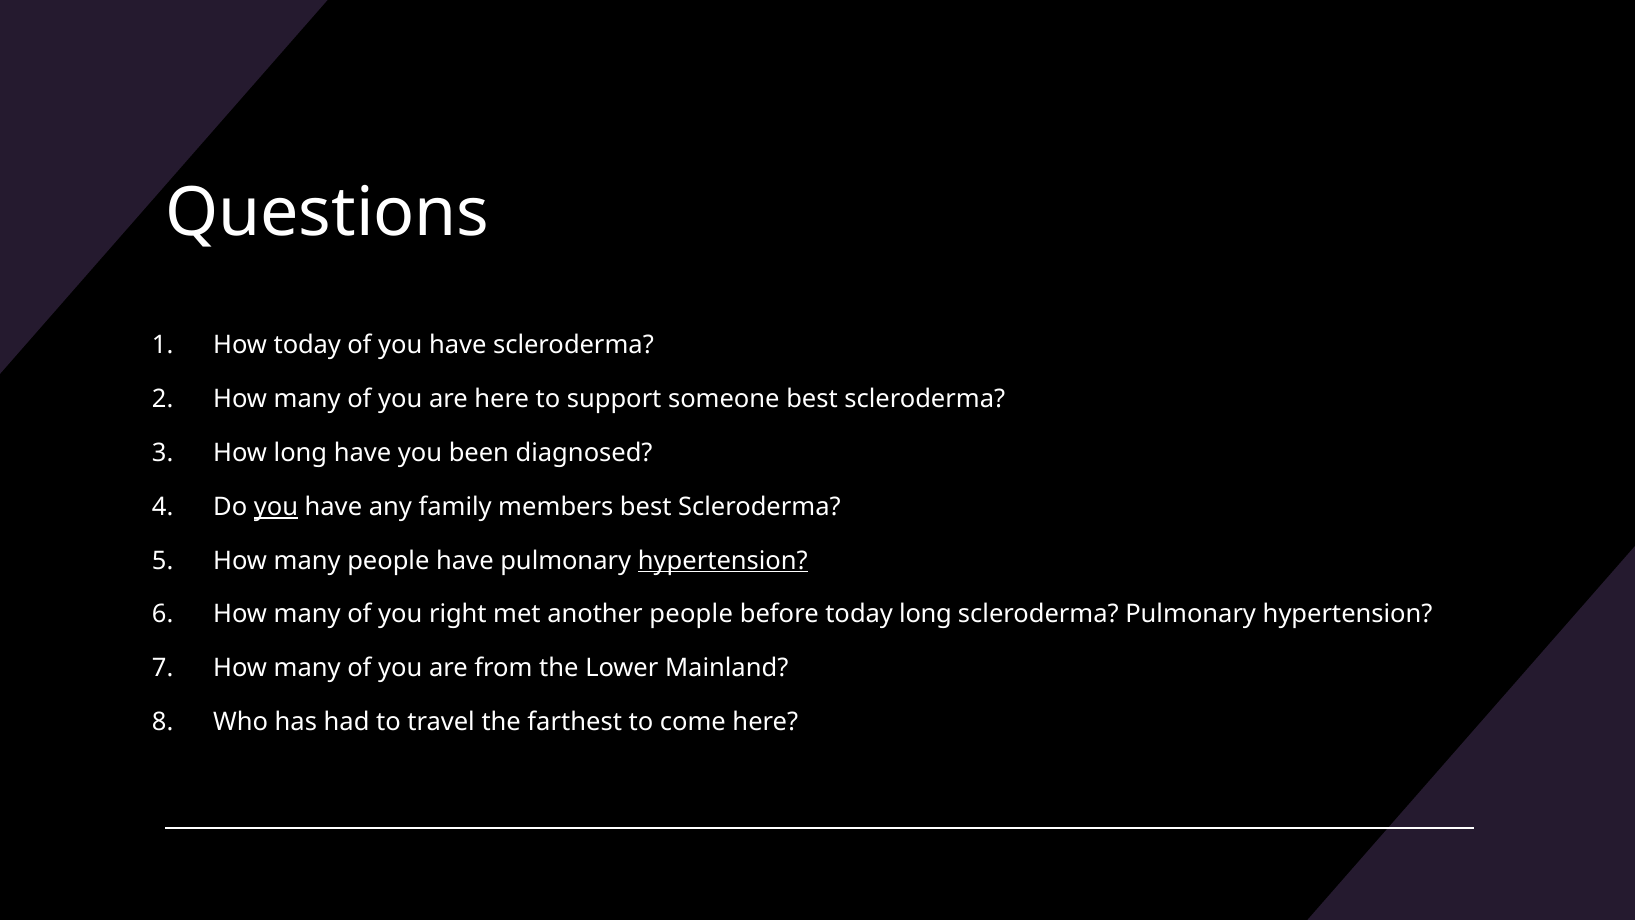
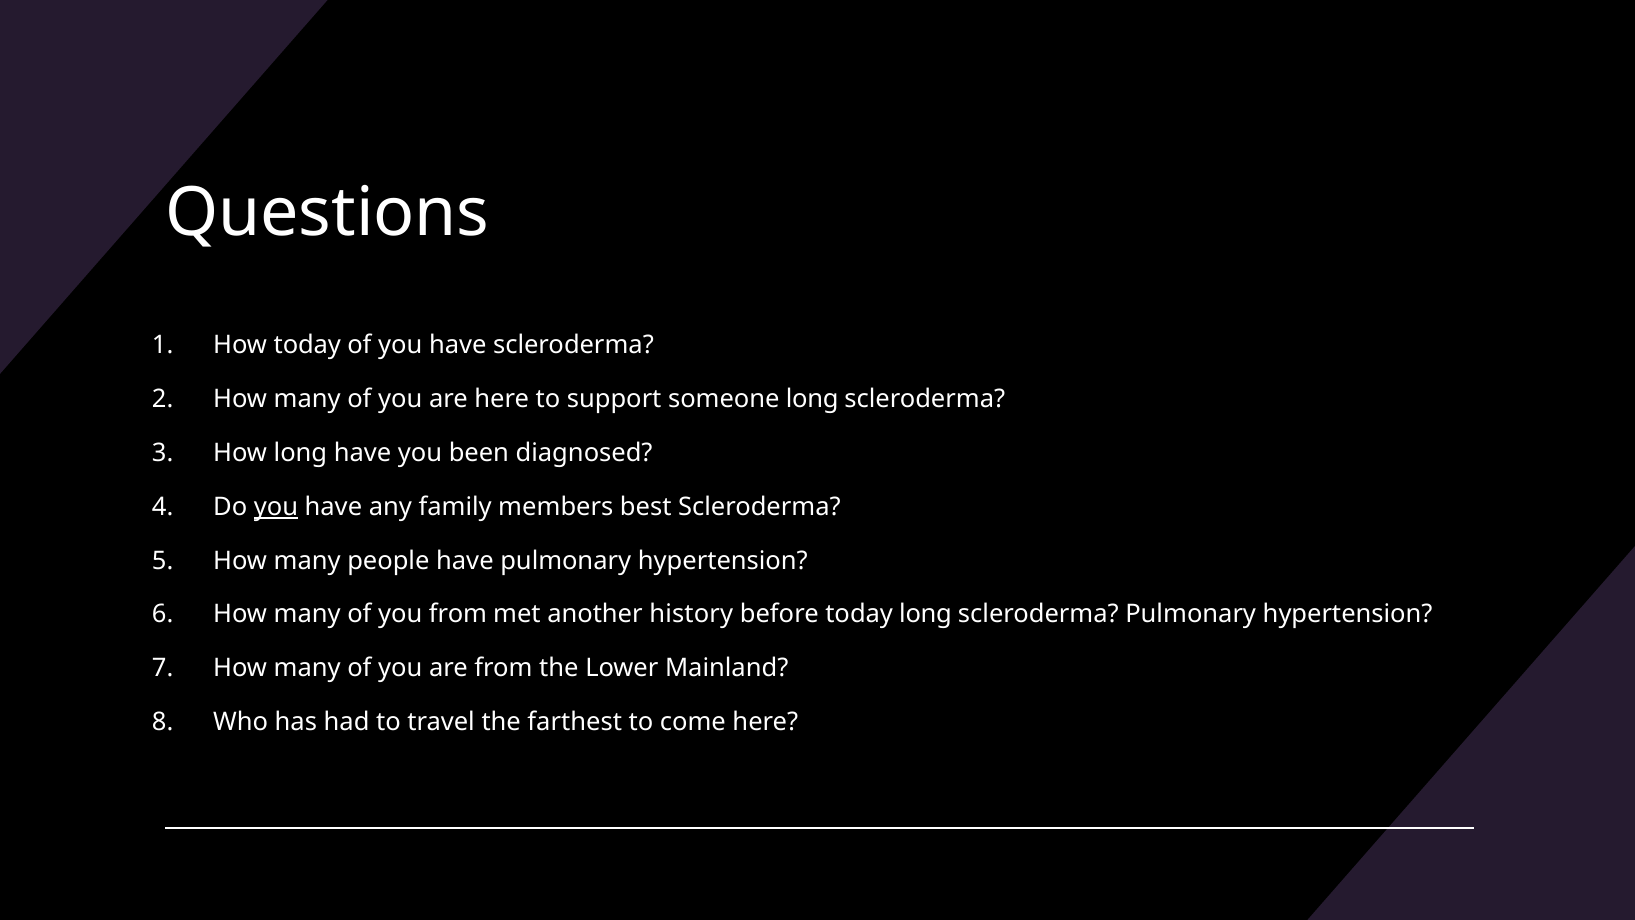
someone best: best -> long
hypertension at (723, 561) underline: present -> none
you right: right -> from
another people: people -> history
